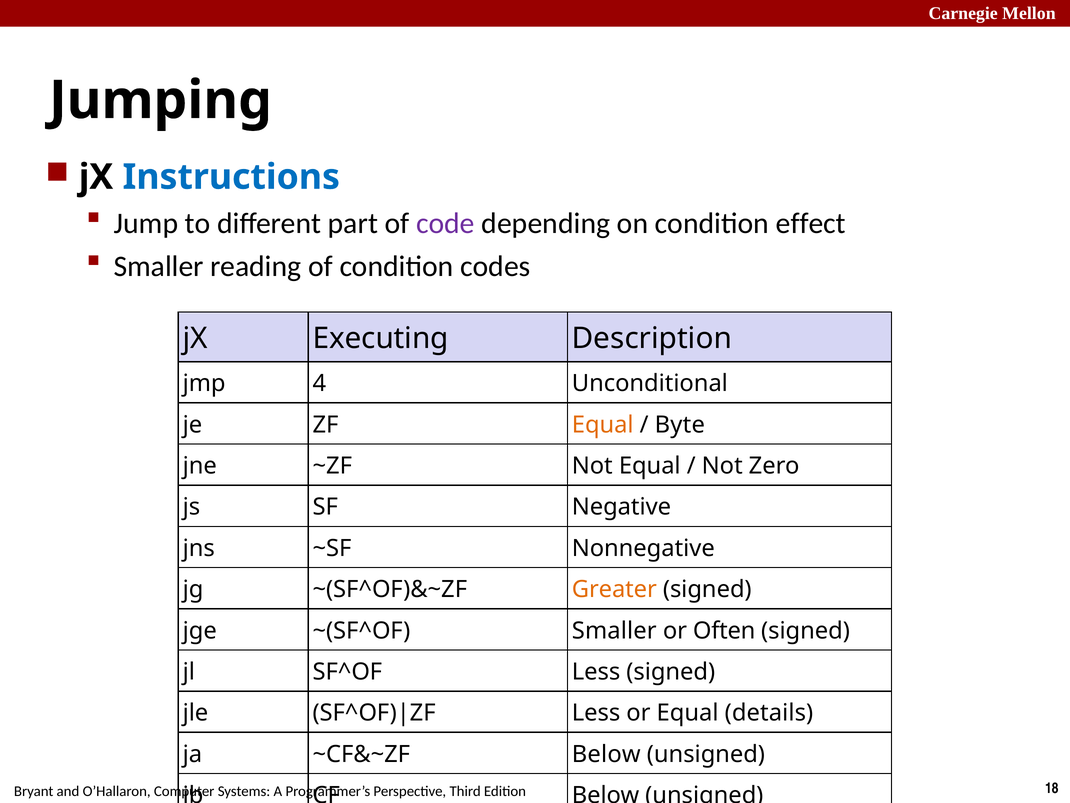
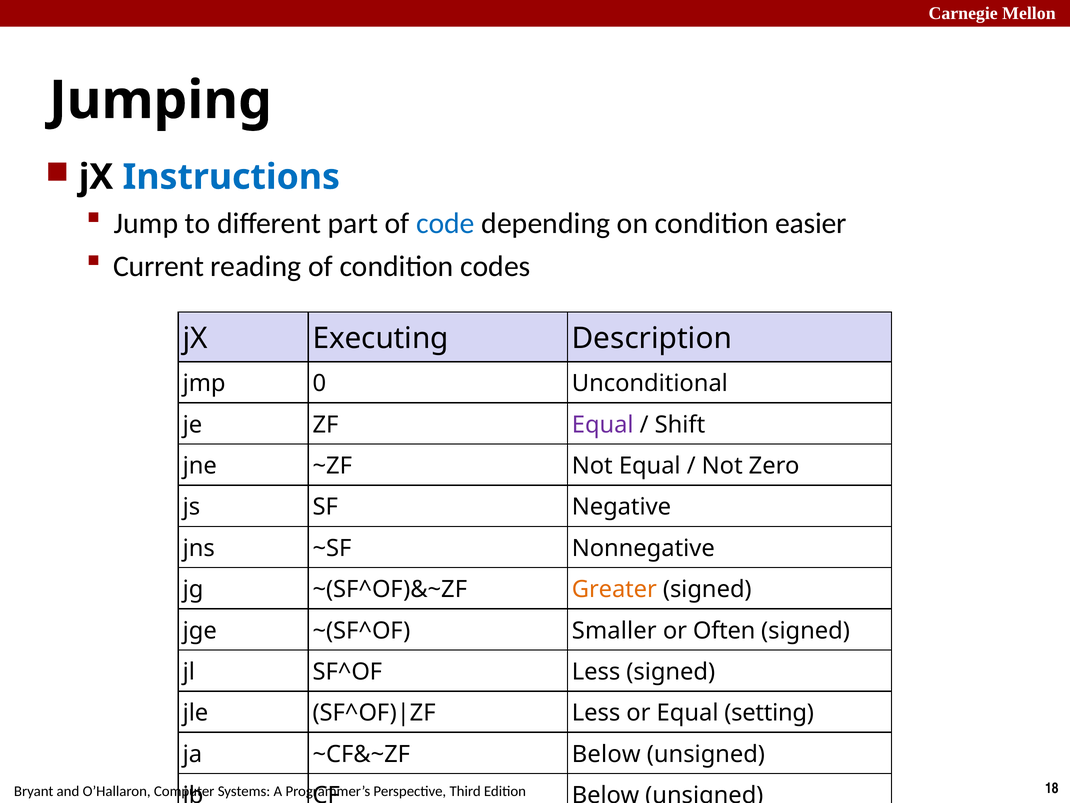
code colour: purple -> blue
effect: effect -> easier
Smaller at (159, 266): Smaller -> Current
4: 4 -> 0
Equal at (603, 424) colour: orange -> purple
Byte: Byte -> Shift
details: details -> setting
